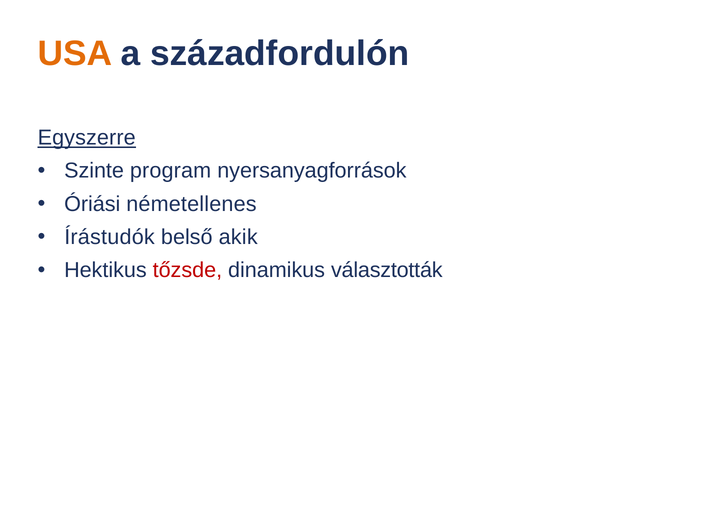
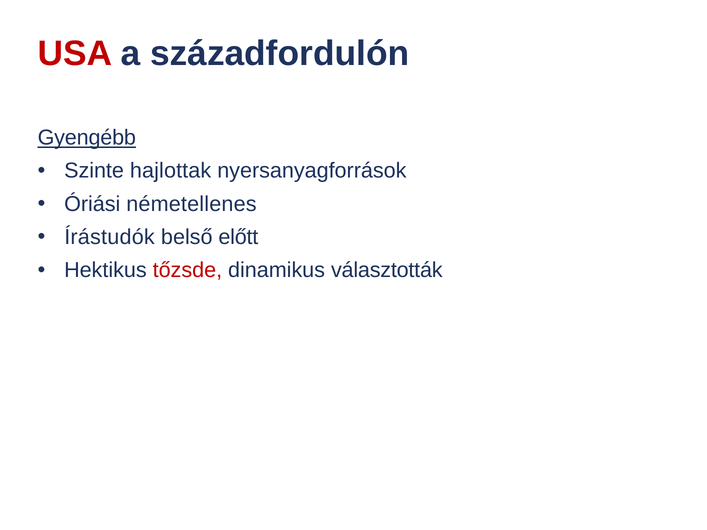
USA colour: orange -> red
Egyszerre: Egyszerre -> Gyengébb
program: program -> hajlottak
akik: akik -> előtt
